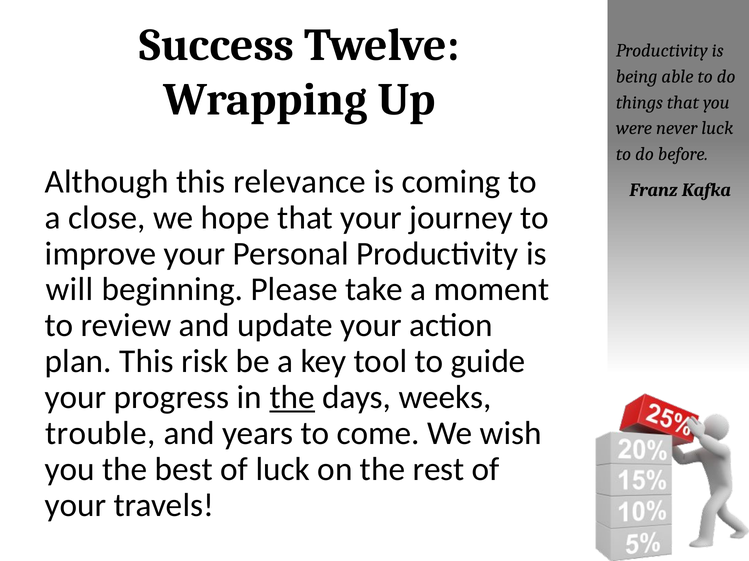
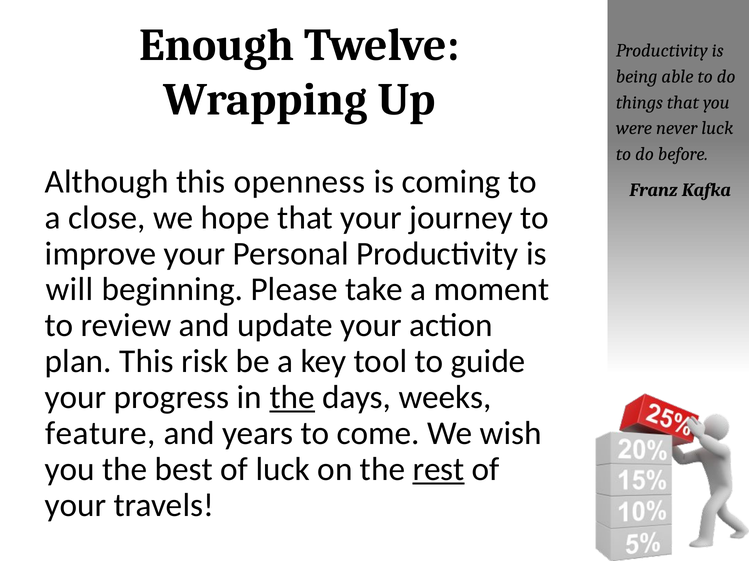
Success: Success -> Enough
relevance: relevance -> openness
trouble: trouble -> feature
rest underline: none -> present
